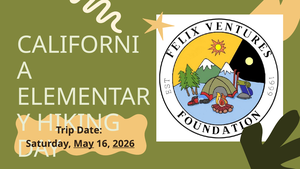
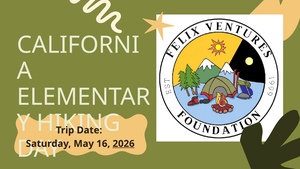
May underline: present -> none
